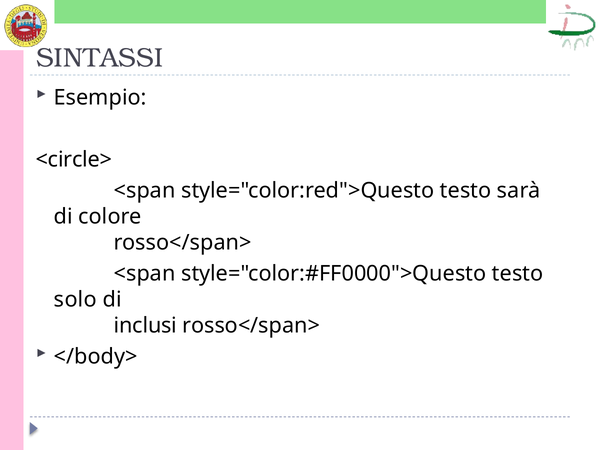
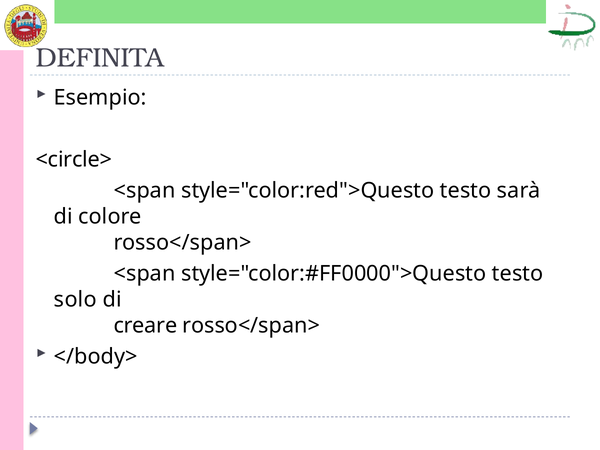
SINTASSI: SINTASSI -> DEFINITA
inclusi: inclusi -> creare
